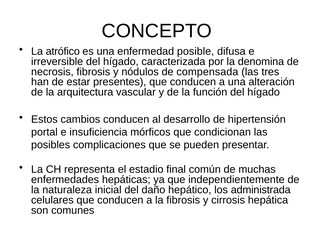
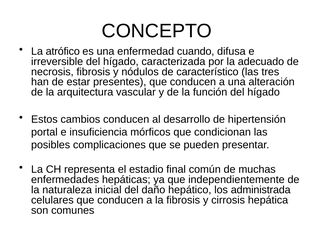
posible: posible -> cuando
denomina: denomina -> adecuado
compensada: compensada -> característico
